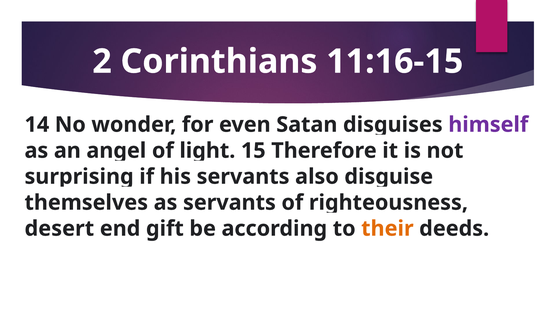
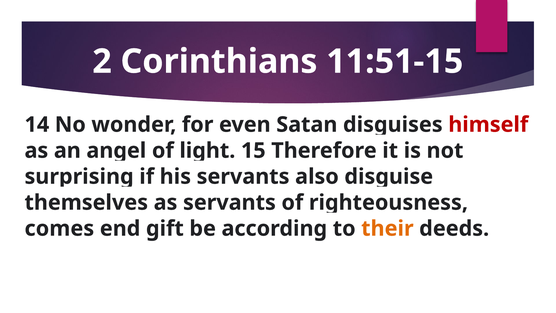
11:16-15: 11:16-15 -> 11:51-15
himself colour: purple -> red
desert: desert -> comes
